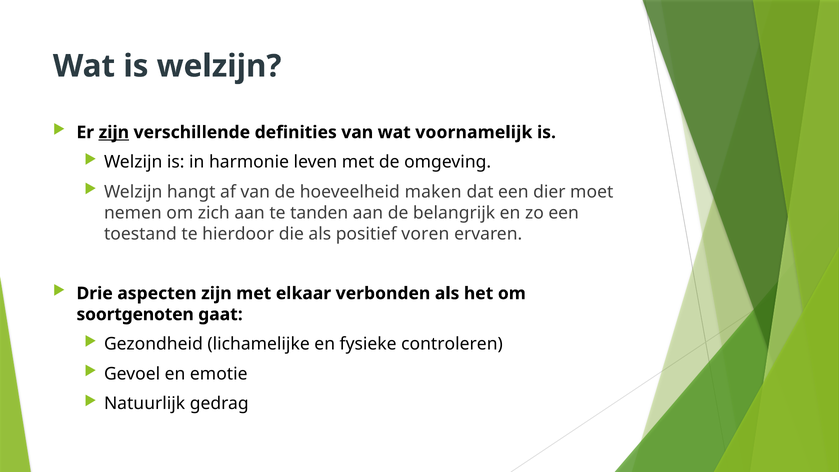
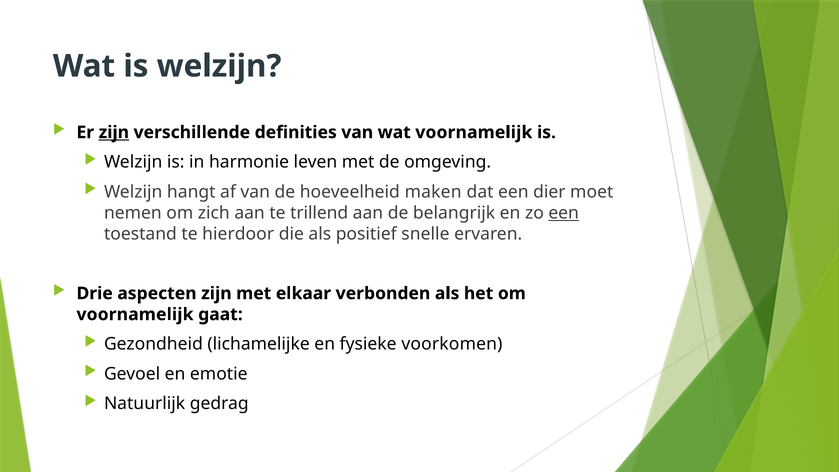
tanden: tanden -> trillend
een at (564, 213) underline: none -> present
voren: voren -> snelle
soortgenoten at (135, 314): soortgenoten -> voornamelijk
controleren: controleren -> voorkomen
